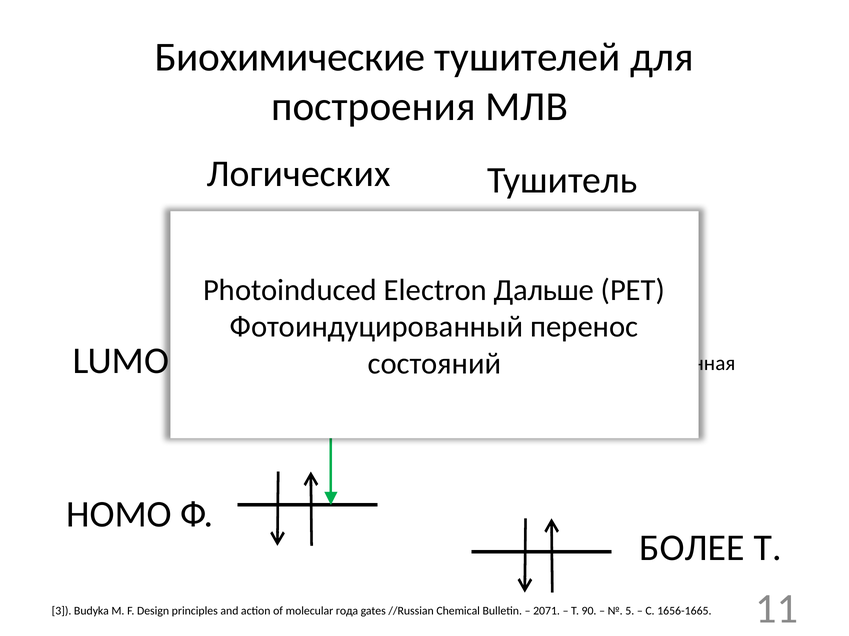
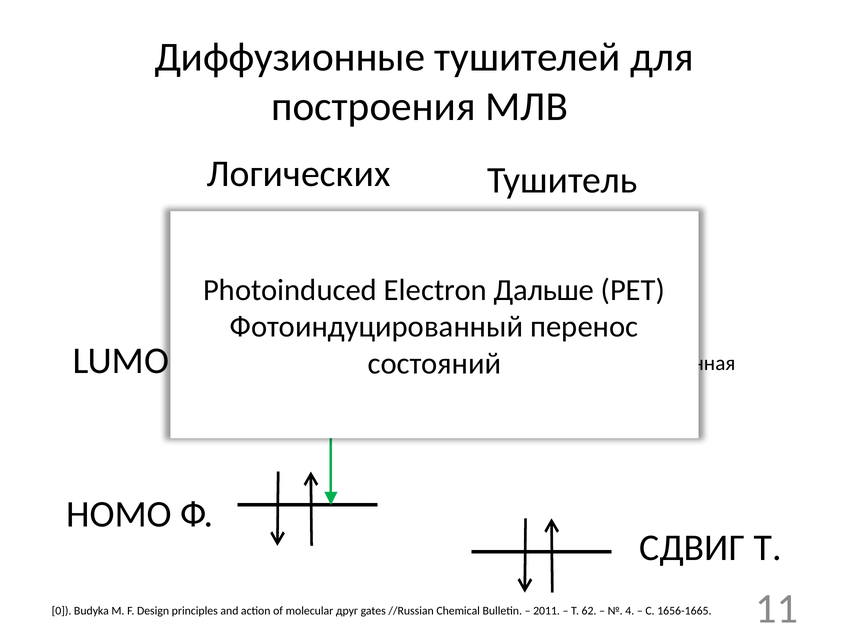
Биохимические: Биохимические -> Диффузионные
БОЛЕЕ: БОЛЕЕ -> СДВИГ
3: 3 -> 0
года: года -> друг
2071: 2071 -> 2011
90: 90 -> 62
5: 5 -> 4
